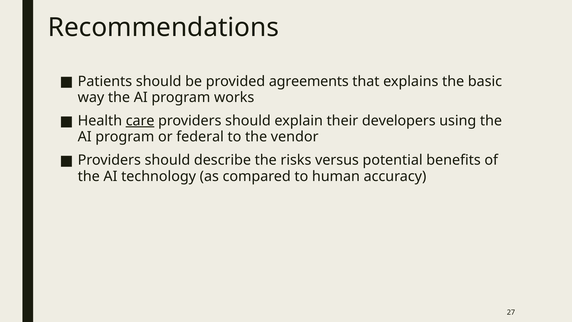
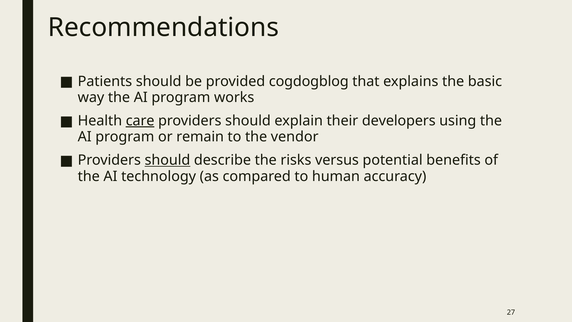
agreements: agreements -> cogdogblog
federal: federal -> remain
should at (167, 160) underline: none -> present
